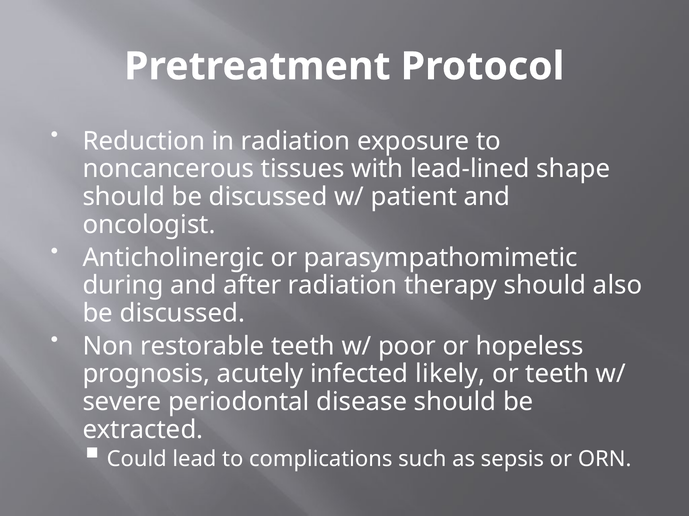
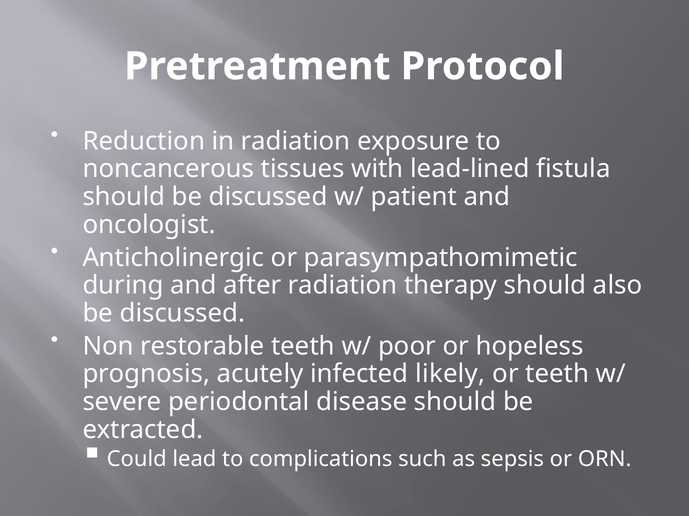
shape: shape -> fistula
